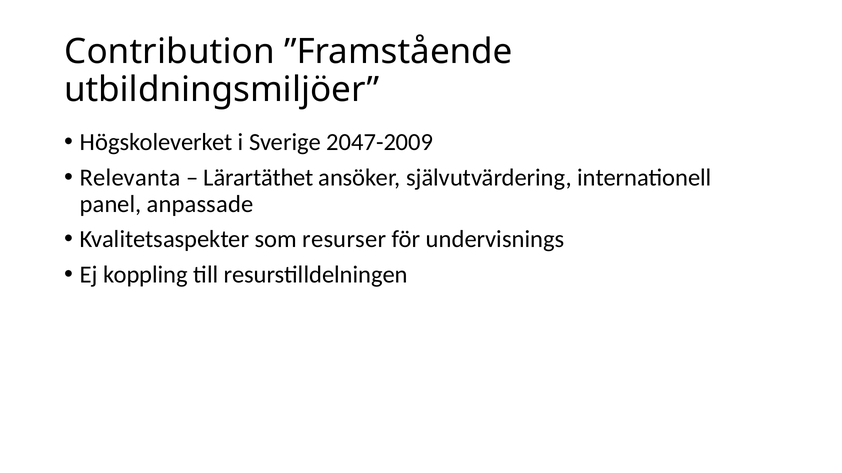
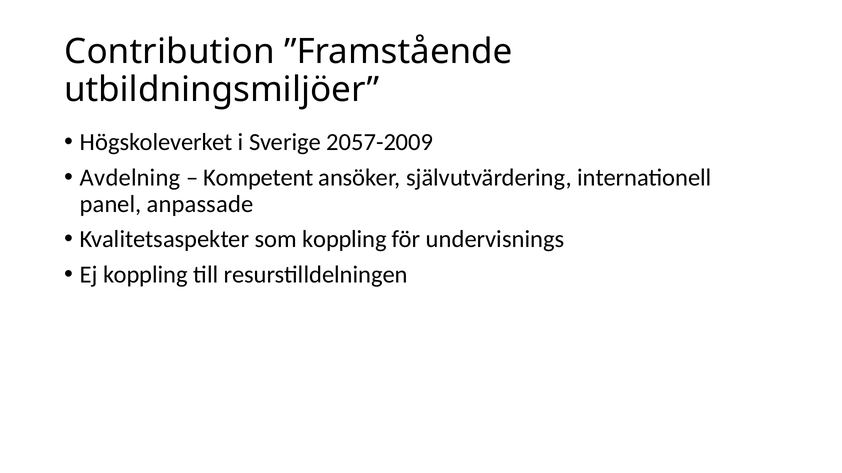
2047-2009: 2047-2009 -> 2057-2009
Relevanta: Relevanta -> Avdelning
Lärartäthet: Lärartäthet -> Kompetent
som resurser: resurser -> koppling
